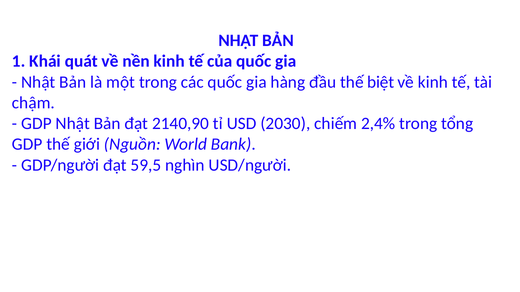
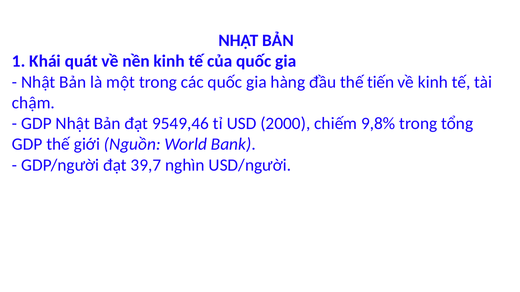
biệt: biệt -> tiến
2140,90: 2140,90 -> 9549,46
2030: 2030 -> 2000
2,4%: 2,4% -> 9,8%
59,5: 59,5 -> 39,7
